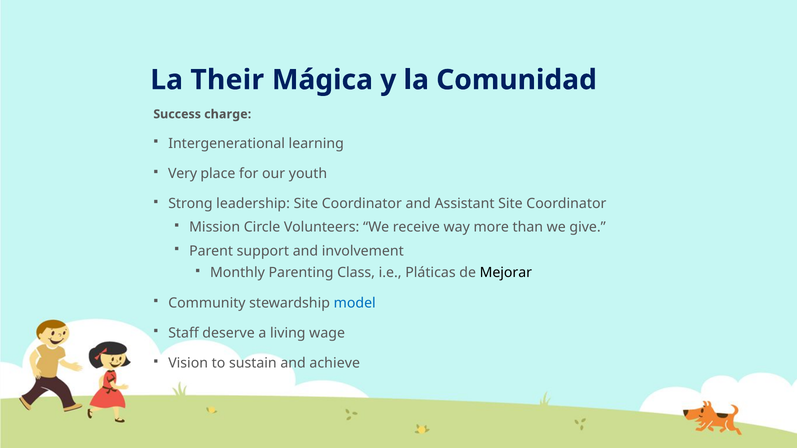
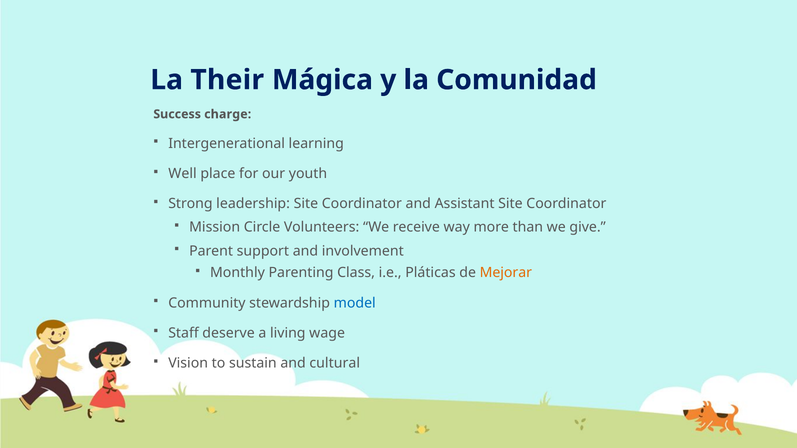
Very: Very -> Well
Mejorar colour: black -> orange
achieve: achieve -> cultural
